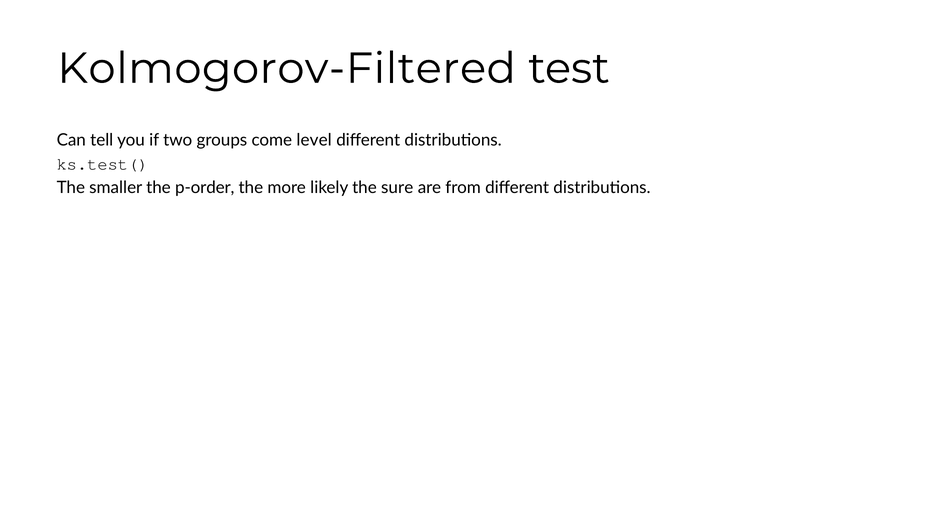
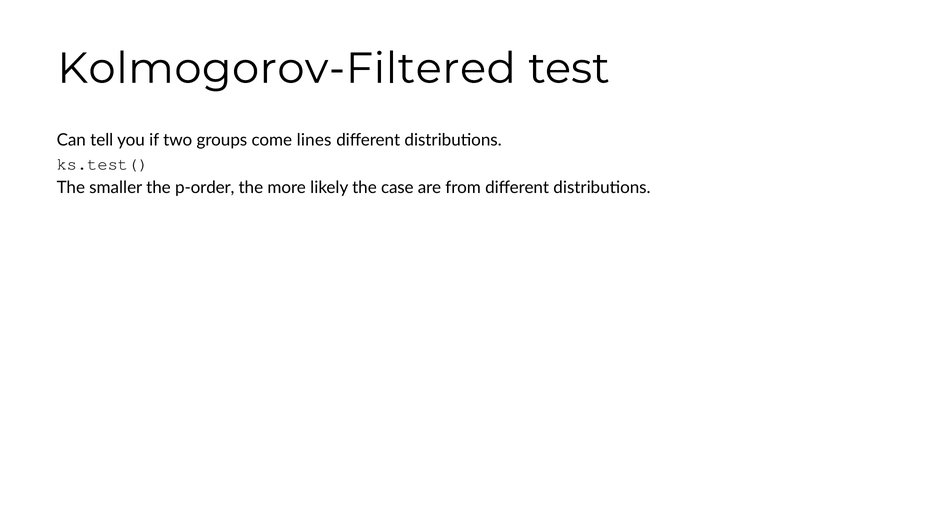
level: level -> lines
sure: sure -> case
